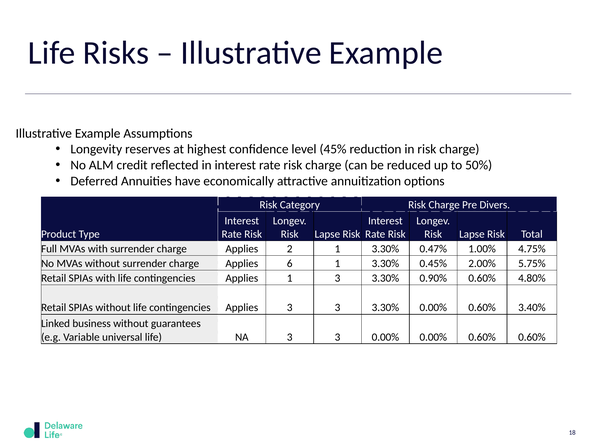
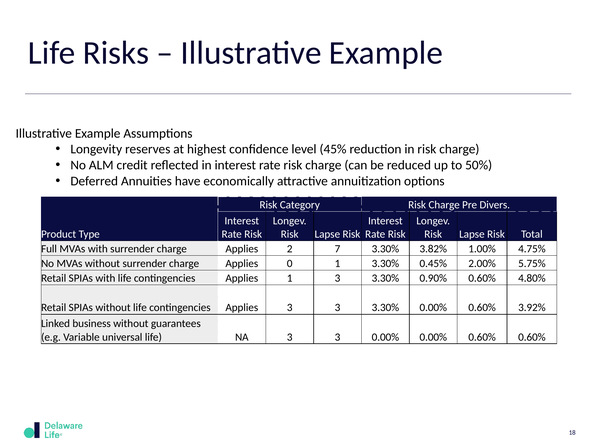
2 1: 1 -> 7
0.47%: 0.47% -> 3.82%
6: 6 -> 0
3.40%: 3.40% -> 3.92%
